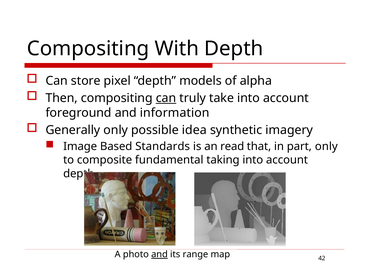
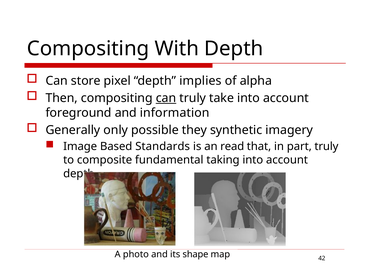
models: models -> implies
idea: idea -> they
part only: only -> truly
and at (159, 254) underline: present -> none
range: range -> shape
